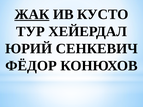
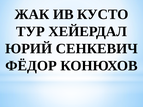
ЖАК underline: present -> none
